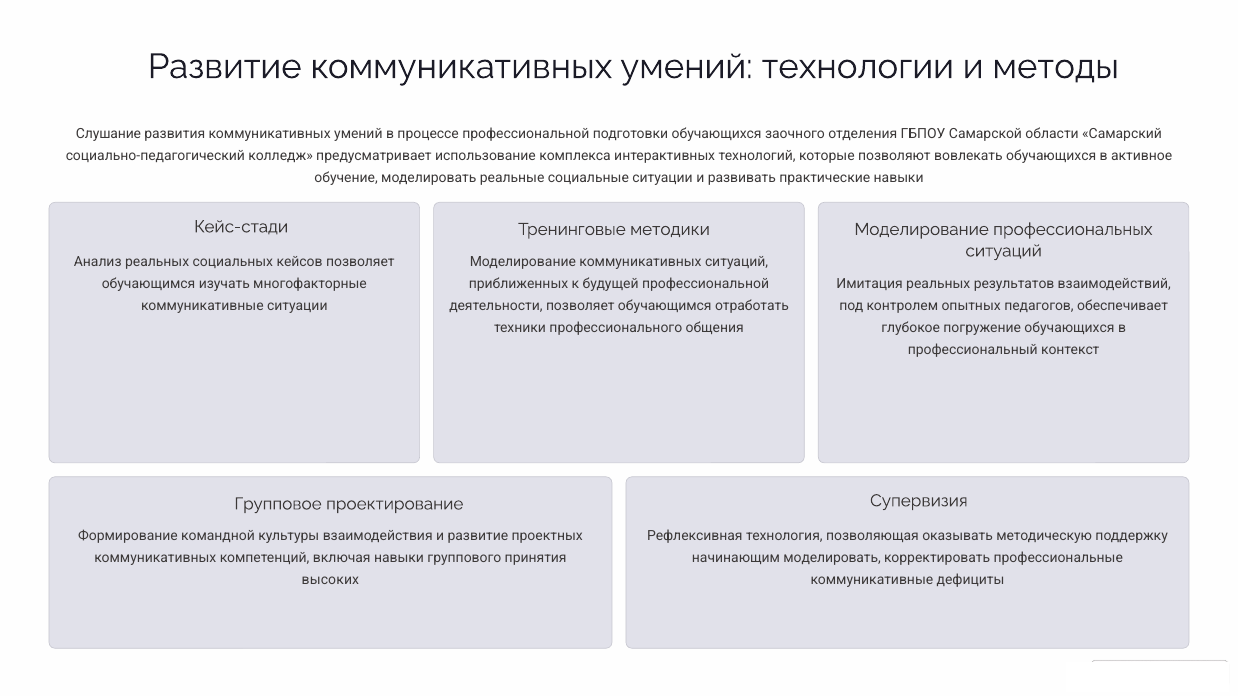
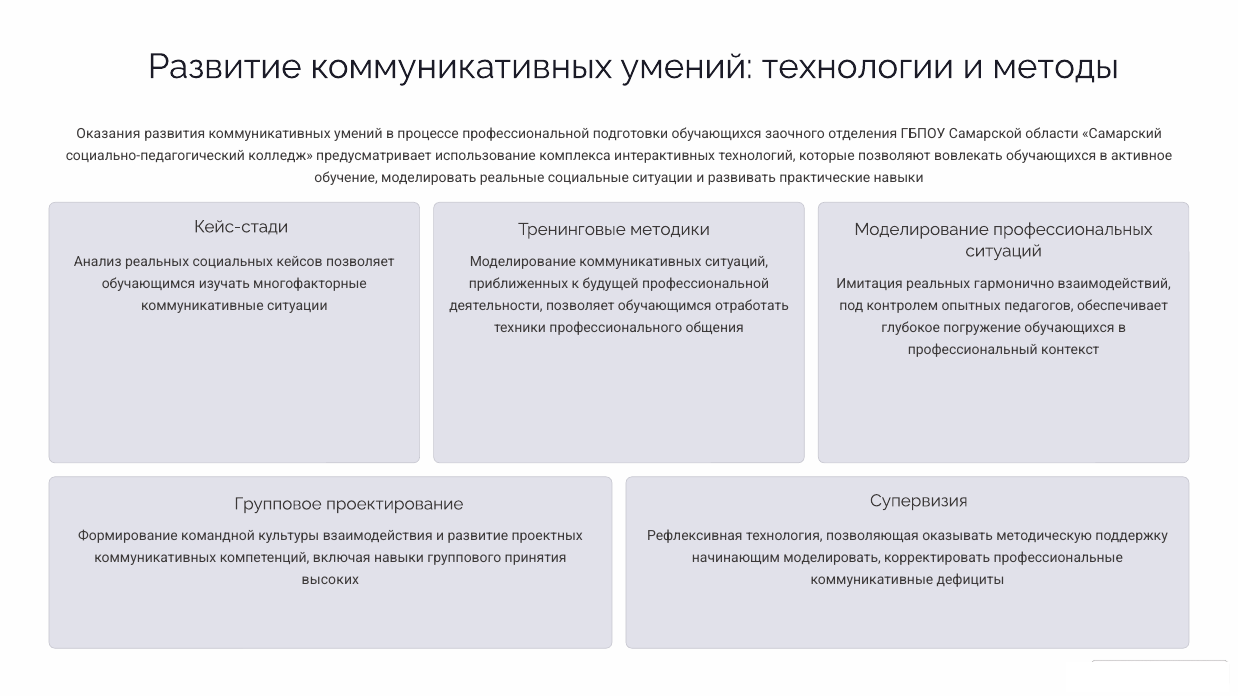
Слушание: Слушание -> Оказания
результатов: результатов -> гармонично
